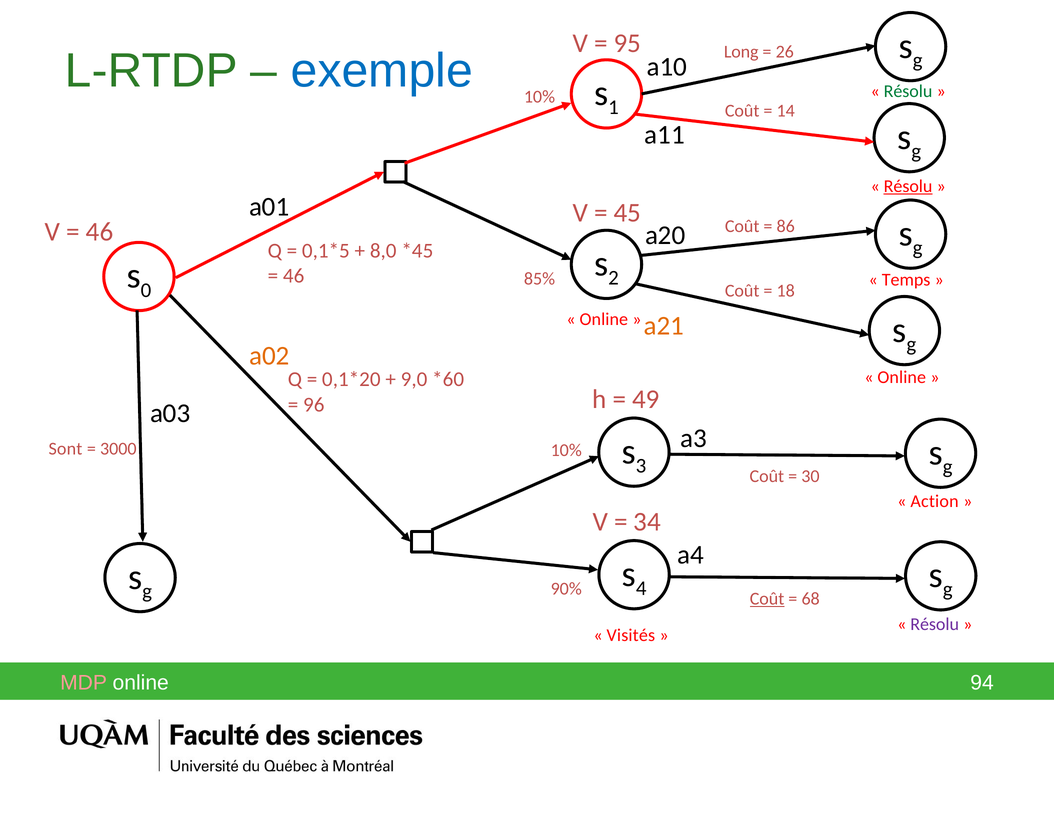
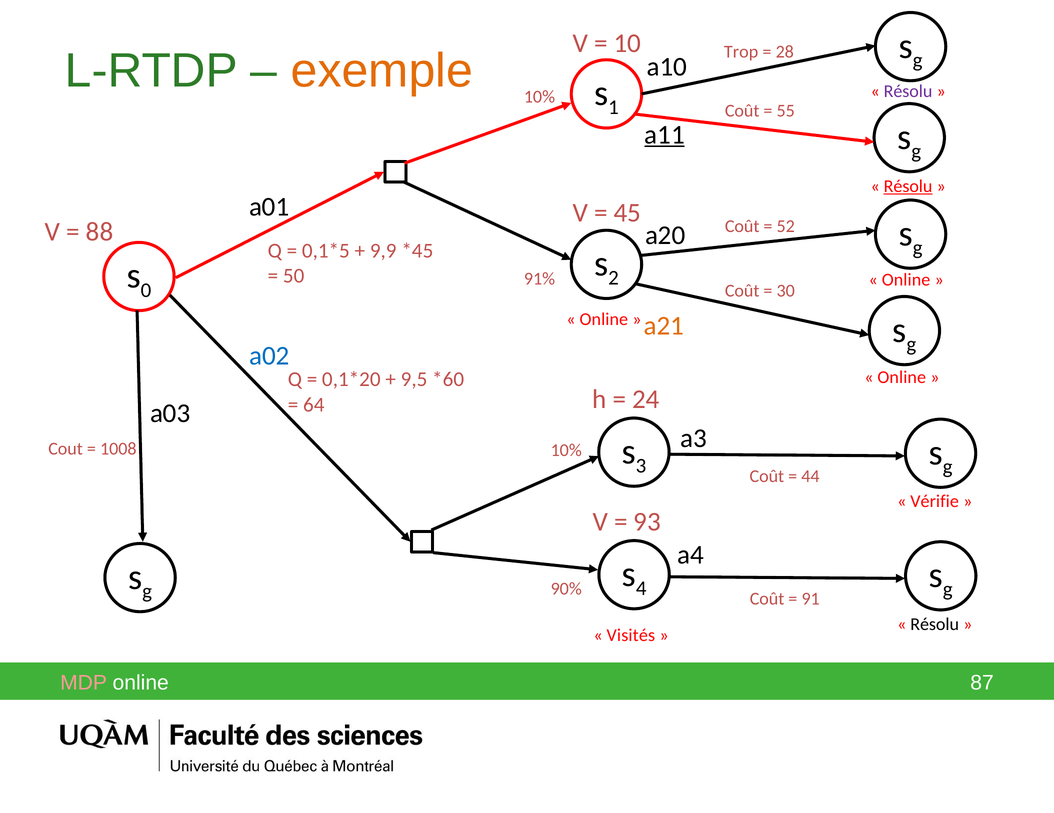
95: 95 -> 10
Long: Long -> Trop
26: 26 -> 28
exemple colour: blue -> orange
Résolu at (908, 91) colour: green -> purple
14: 14 -> 55
a11 underline: none -> present
86: 86 -> 52
46 at (100, 232): 46 -> 88
8,0: 8,0 -> 9,9
46 at (294, 276): 46 -> 50
85%: 85% -> 91%
Temps at (906, 280): Temps -> Online
18: 18 -> 30
a02 colour: orange -> blue
9,0: 9,0 -> 9,5
49: 49 -> 24
96: 96 -> 64
Sont: Sont -> Cout
3000: 3000 -> 1008
30: 30 -> 44
Action: Action -> Vérifie
34: 34 -> 93
Coût at (767, 599) underline: present -> none
68: 68 -> 91
Résolu at (935, 624) colour: purple -> black
94: 94 -> 87
